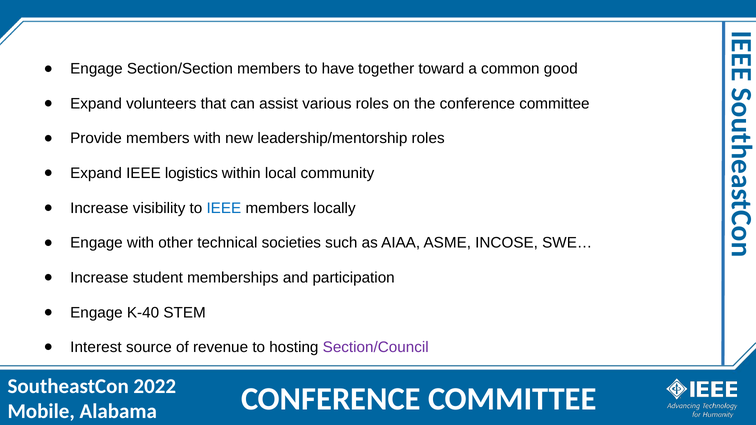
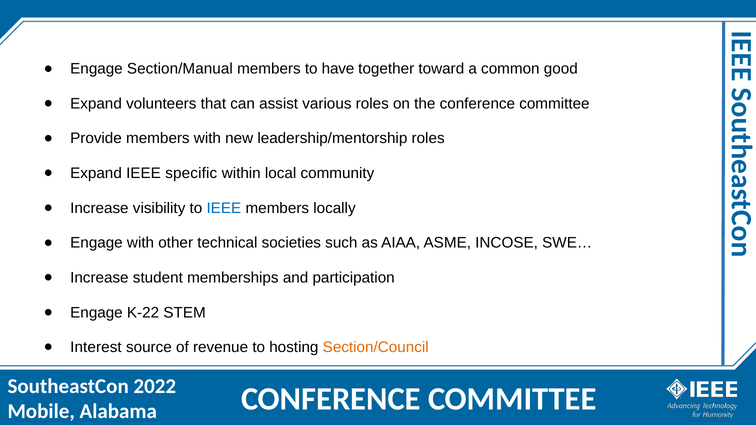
Section/Section: Section/Section -> Section/Manual
logistics: logistics -> specific
K-40: K-40 -> K-22
Section/Council colour: purple -> orange
